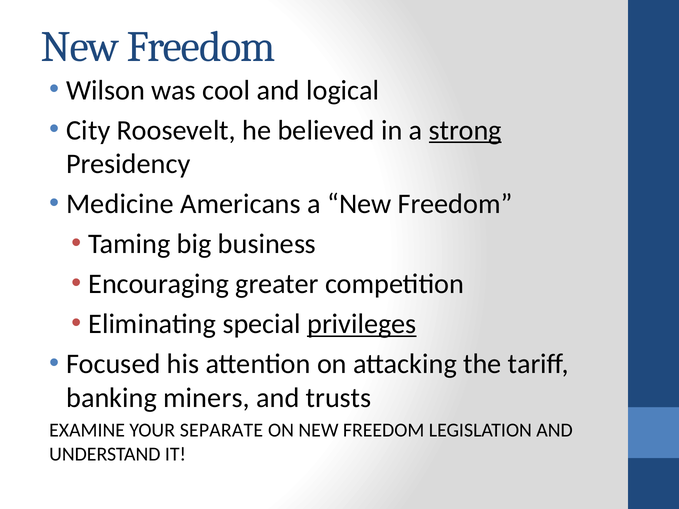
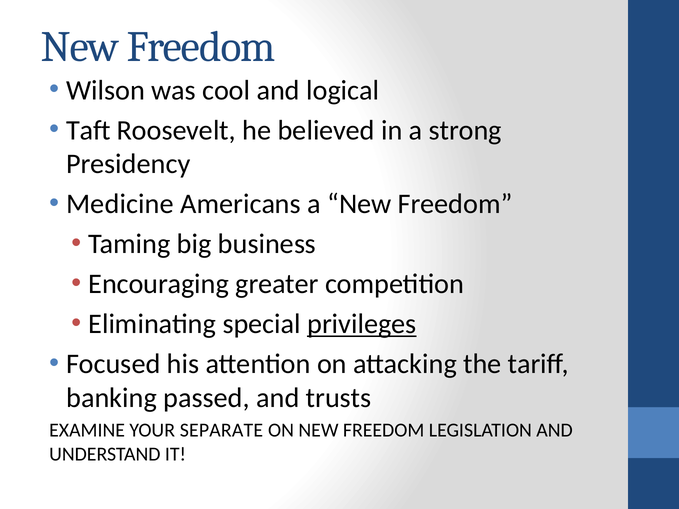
City: City -> Taft
strong underline: present -> none
miners: miners -> passed
